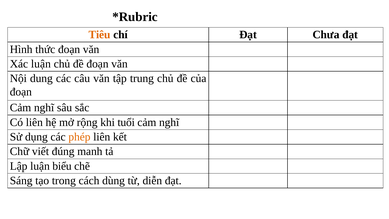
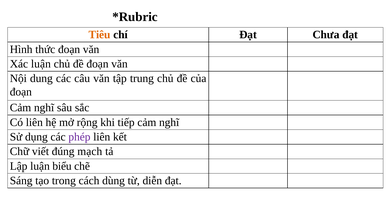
tuổi: tuổi -> tiếp
phép colour: orange -> purple
manh: manh -> mạch
